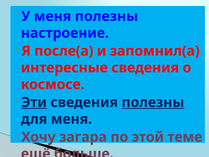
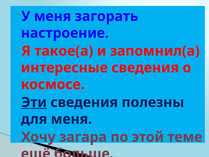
меня полезны: полезны -> загорать
после(а: после(а -> такое(а
полезны at (153, 102) underline: present -> none
